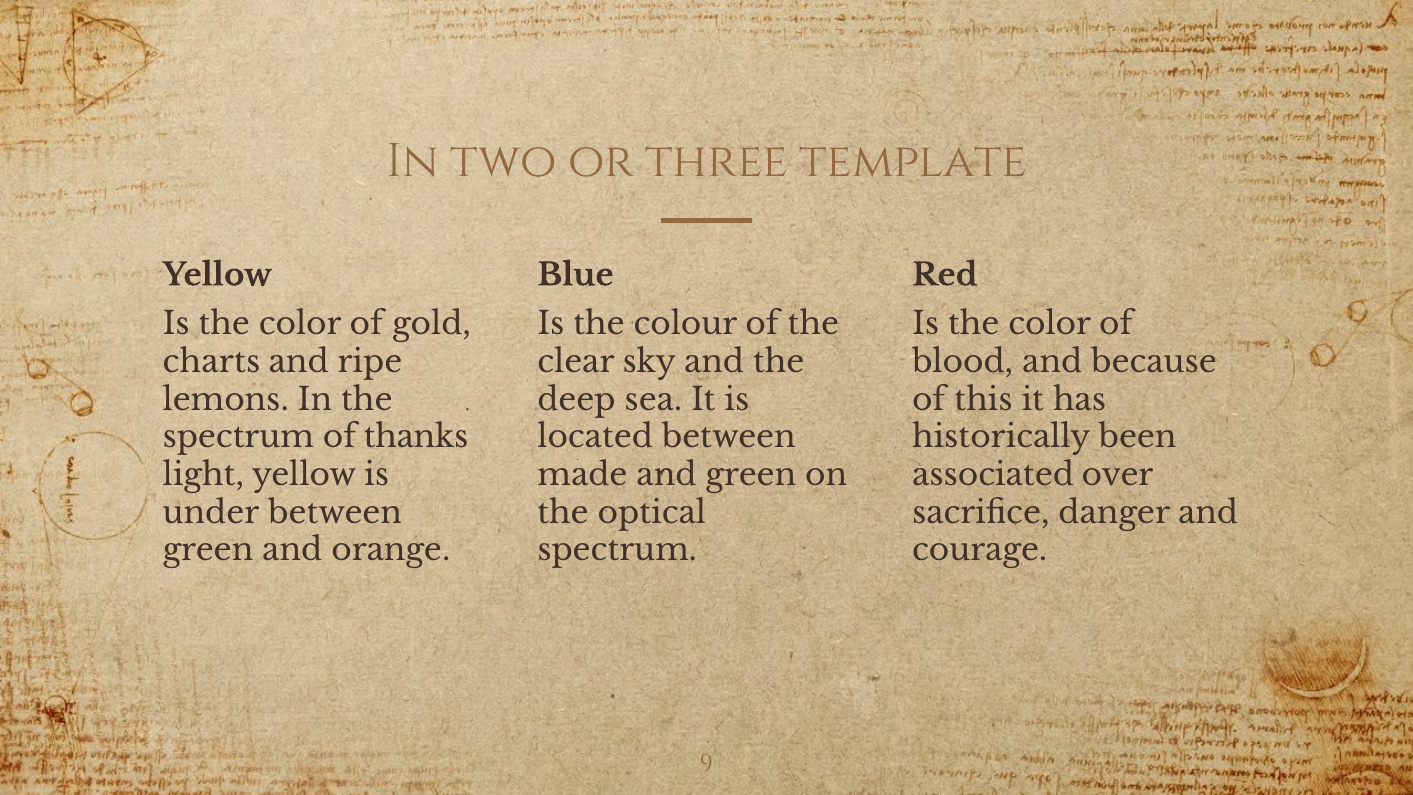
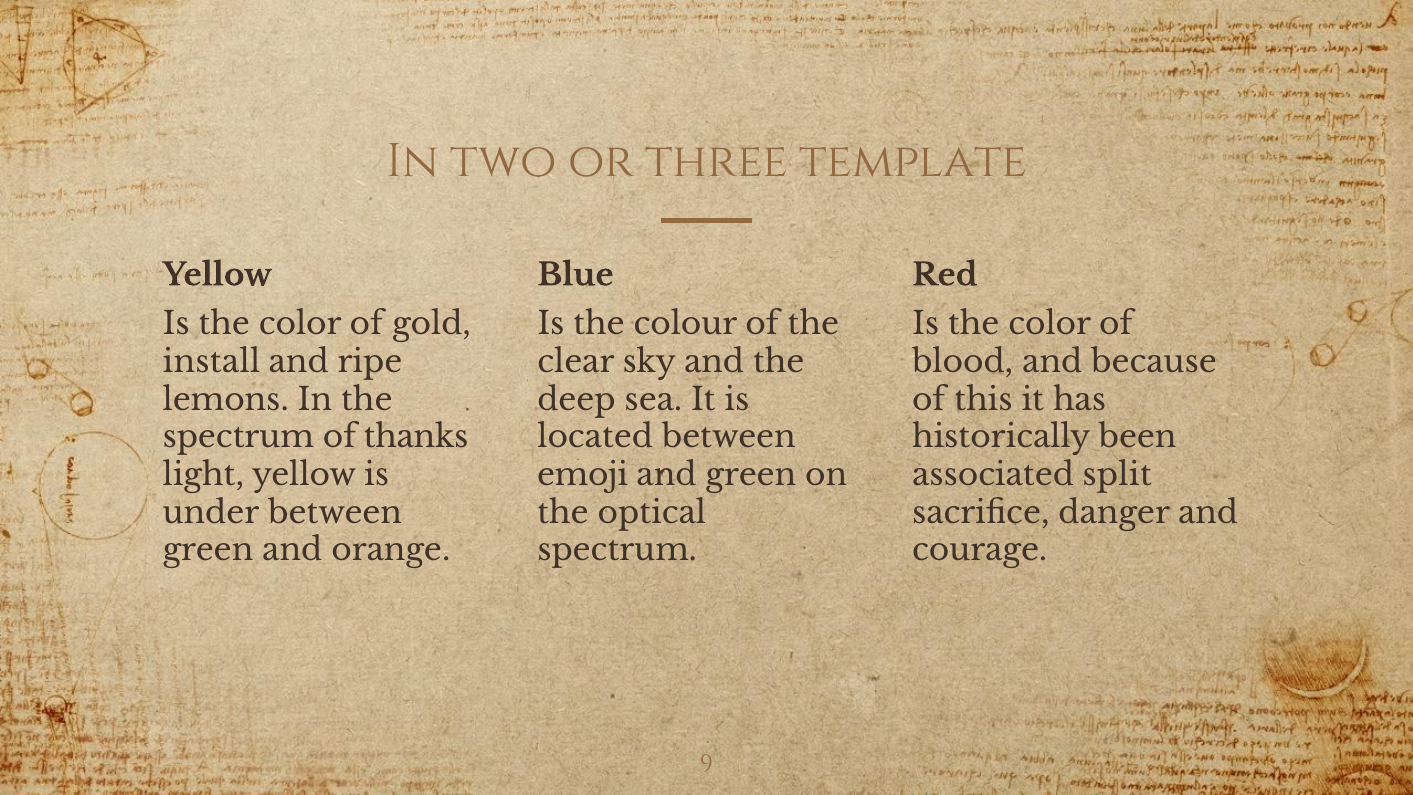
charts: charts -> install
made: made -> emoji
over: over -> split
